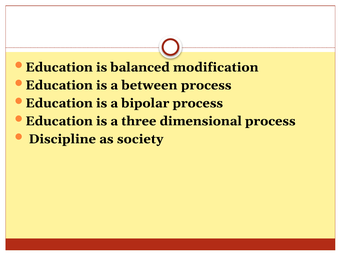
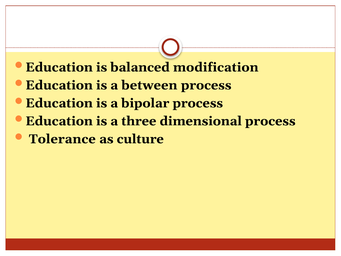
Discipline: Discipline -> Tolerance
society: society -> culture
